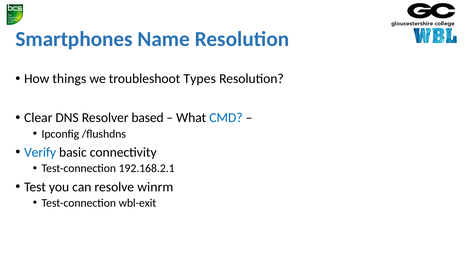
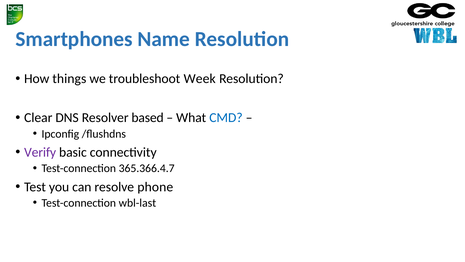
Types: Types -> Week
Verify colour: blue -> purple
192.168.2.1: 192.168.2.1 -> 365.366.4.7
winrm: winrm -> phone
wbl-exit: wbl-exit -> wbl-last
